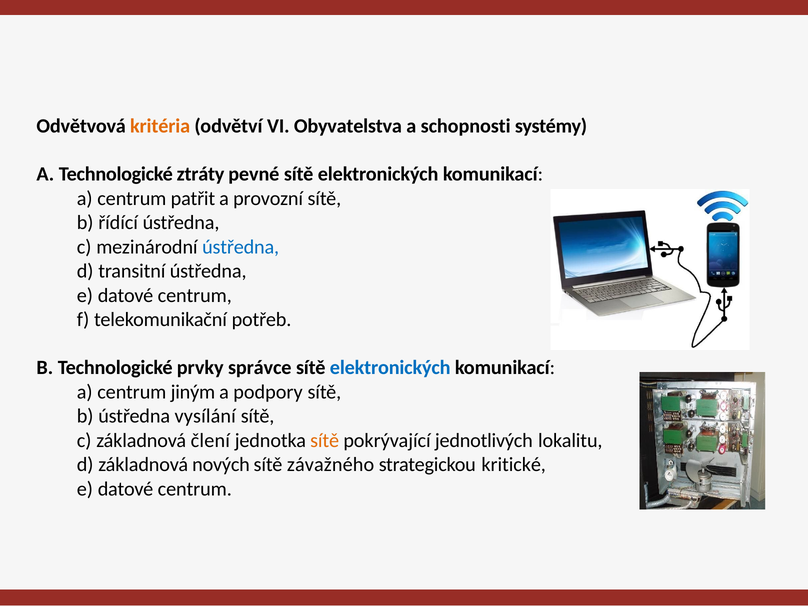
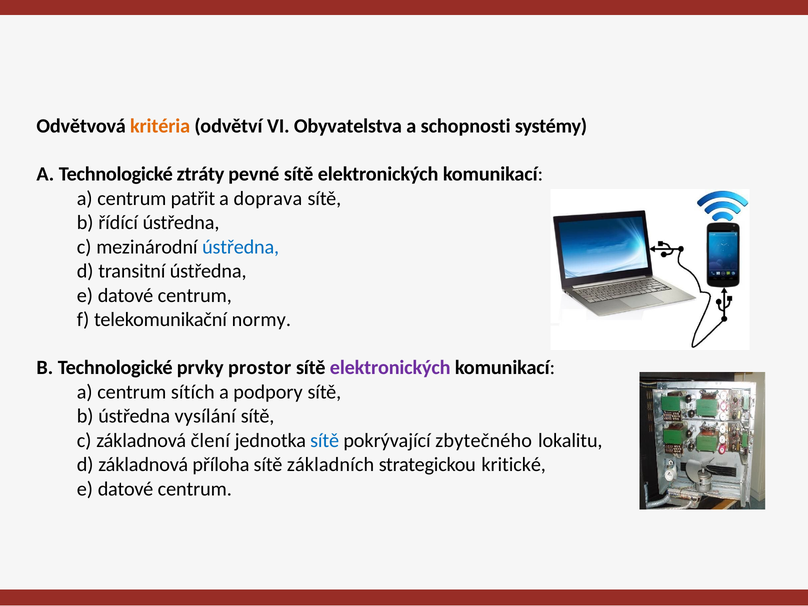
provozní: provozní -> doprava
potřeb: potřeb -> normy
správce: správce -> prostor
elektronických at (390, 368) colour: blue -> purple
jiným: jiným -> sítích
sítě at (325, 440) colour: orange -> blue
jednotlivých: jednotlivých -> zbytečného
nových: nových -> příloha
závažného: závažného -> základních
